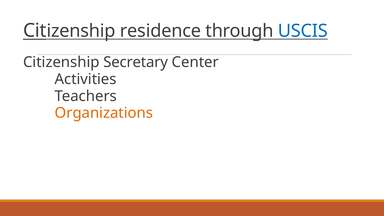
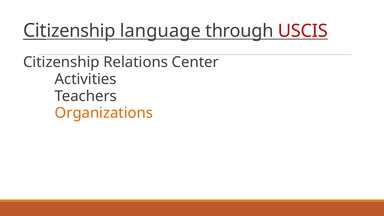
residence: residence -> language
USCIS colour: blue -> red
Secretary: Secretary -> Relations
